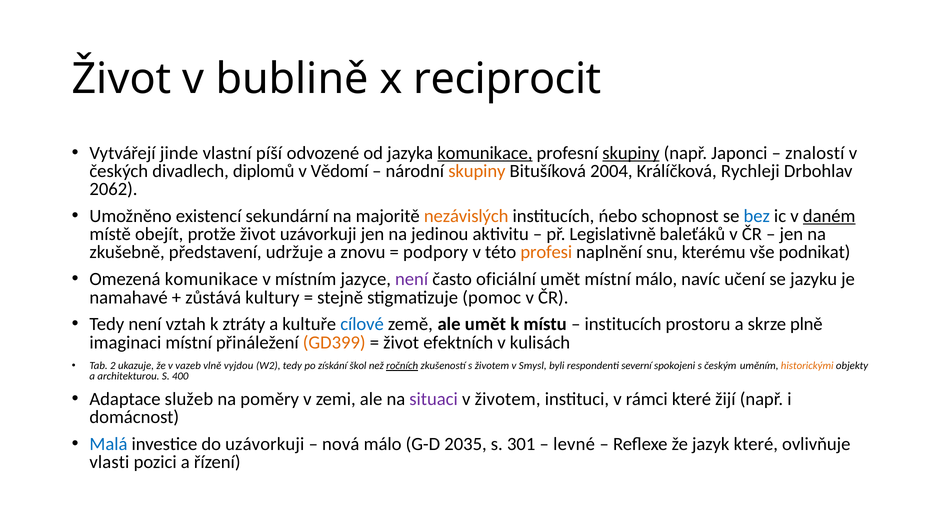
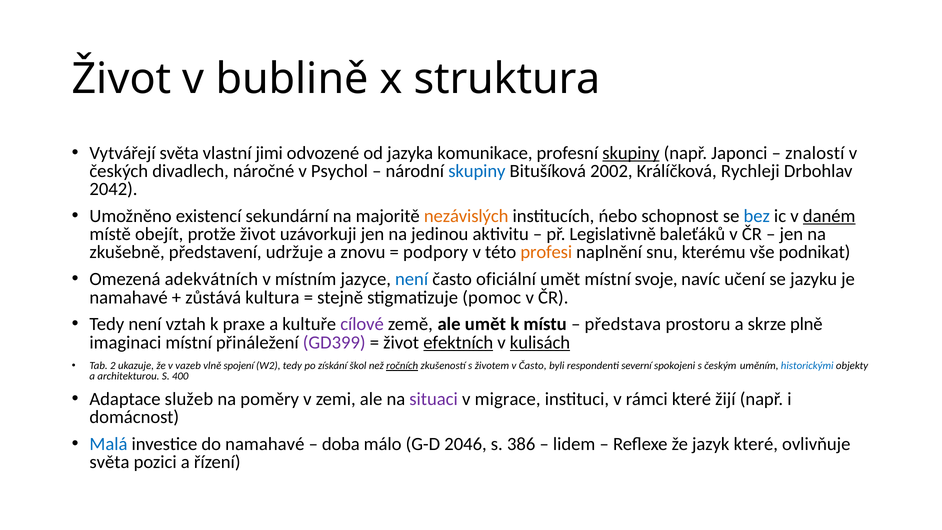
reciprocit: reciprocit -> struktura
Vytvářejí jinde: jinde -> světa
píší: píší -> jimi
komunikace at (485, 153) underline: present -> none
diplomů: diplomů -> náročné
Vědomí: Vědomí -> Psychol
skupiny at (477, 171) colour: orange -> blue
2004: 2004 -> 2002
2062: 2062 -> 2042
Omezená komunikace: komunikace -> adekvátních
není at (412, 279) colour: purple -> blue
místní málo: málo -> svoje
kultury: kultury -> kultura
ztráty: ztráty -> praxe
cílové colour: blue -> purple
institucích at (623, 324): institucích -> představa
GD399 colour: orange -> purple
efektních underline: none -> present
kulisách underline: none -> present
vyjdou: vyjdou -> spojení
v Smysl: Smysl -> Často
historickými colour: orange -> blue
v životem: životem -> migrace
do uzávorkuji: uzávorkuji -> namahavé
nová: nová -> doba
2035: 2035 -> 2046
301: 301 -> 386
levné: levné -> lidem
vlasti at (109, 462): vlasti -> světa
